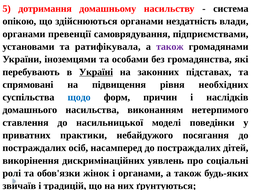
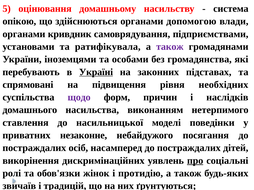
дотримання: дотримання -> оцінювання
нездатність: нездатність -> допомогою
превенції: превенції -> кривдник
щодо colour: blue -> purple
практики: практики -> незаконне
про underline: none -> present
і органами: органами -> протидію
